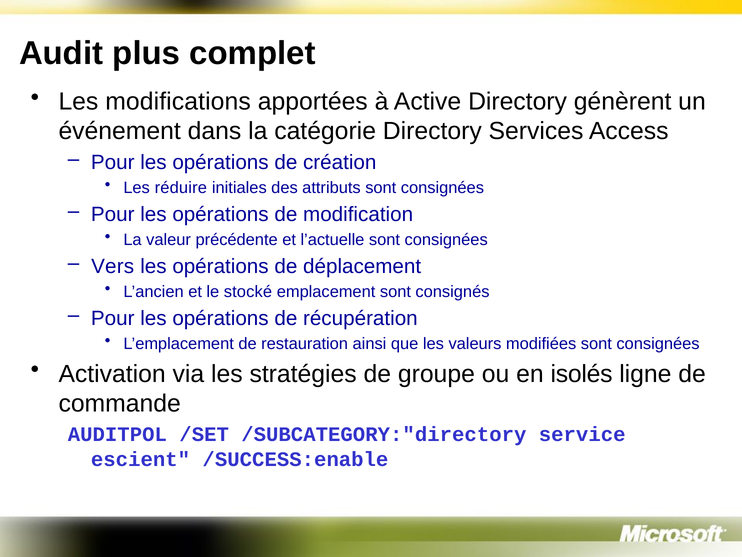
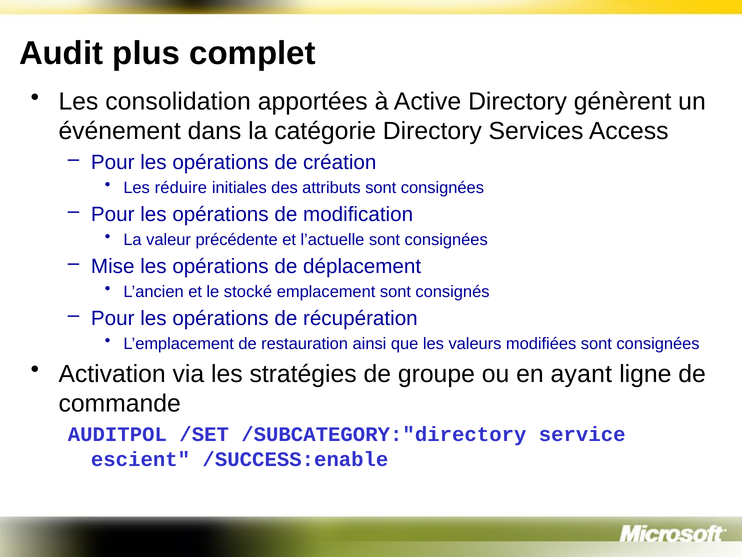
modifications: modifications -> consolidation
Vers: Vers -> Mise
isolés: isolés -> ayant
